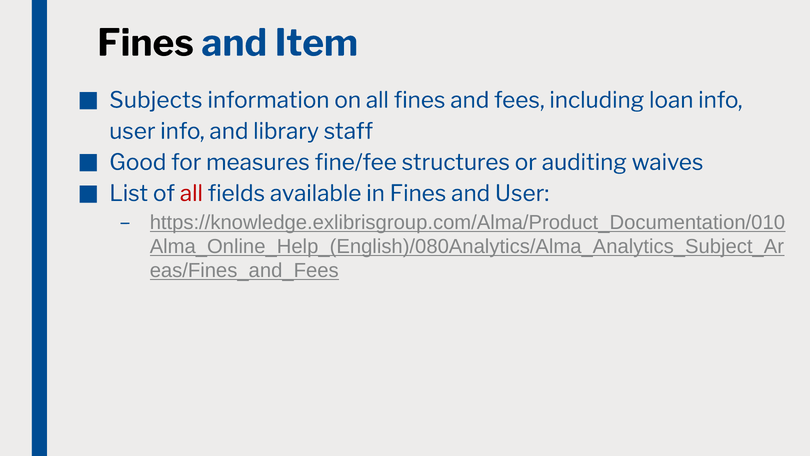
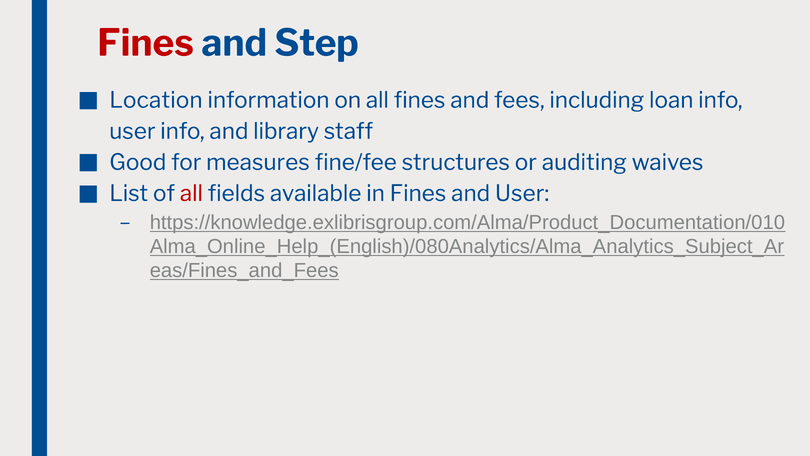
Fines at (146, 43) colour: black -> red
Item: Item -> Step
Subjects: Subjects -> Location
